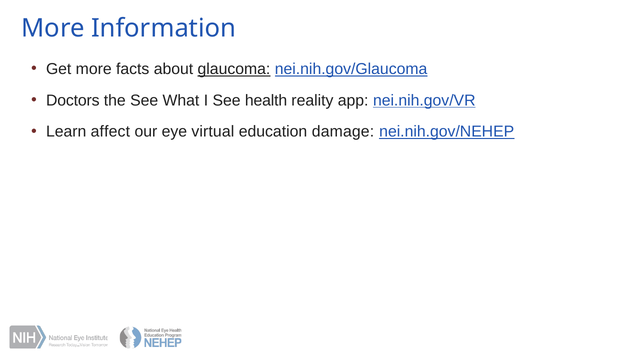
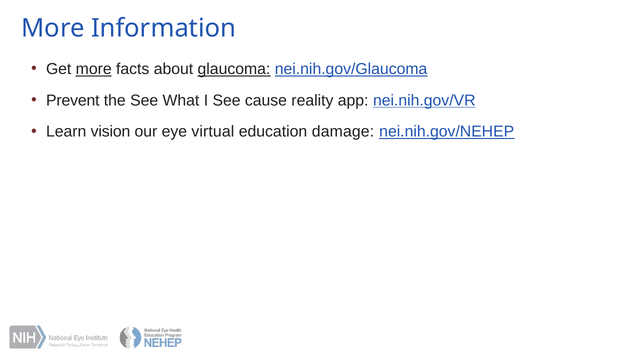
more at (94, 69) underline: none -> present
Doctors: Doctors -> Prevent
health: health -> cause
affect: affect -> vision
